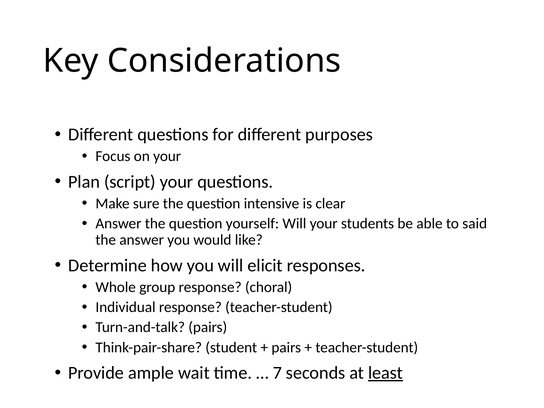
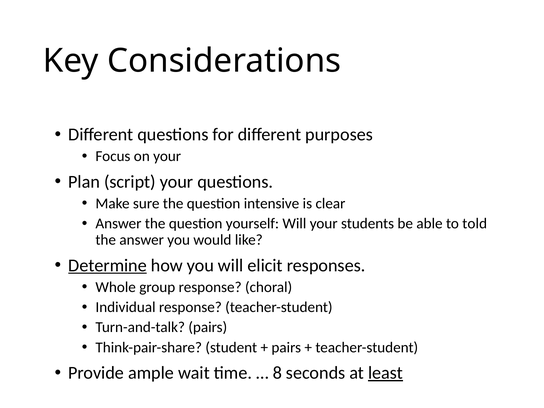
said: said -> told
Determine underline: none -> present
7: 7 -> 8
